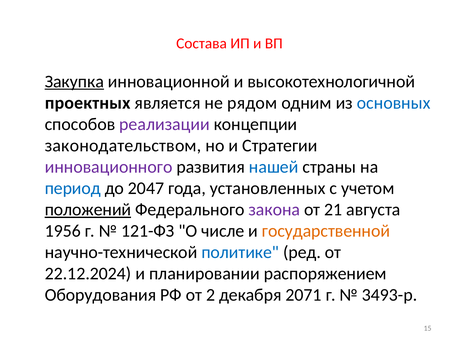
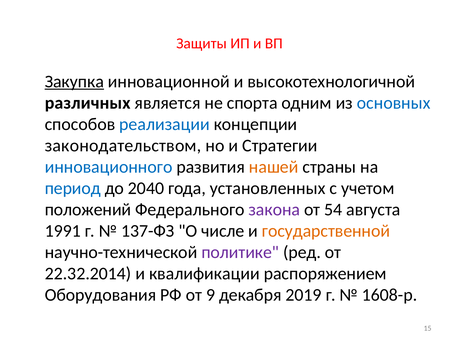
Состава: Состава -> Защиты
проектных: проектных -> различных
рядом: рядом -> спорта
реализации colour: purple -> blue
инновационного colour: purple -> blue
нашей colour: blue -> orange
2047: 2047 -> 2040
положений underline: present -> none
21: 21 -> 54
1956: 1956 -> 1991
121-ФЗ: 121-ФЗ -> 137-ФЗ
политике colour: blue -> purple
22.12.2024: 22.12.2024 -> 22.32.2014
планировании: планировании -> квалификации
2: 2 -> 9
2071: 2071 -> 2019
3493-р: 3493-р -> 1608-р
